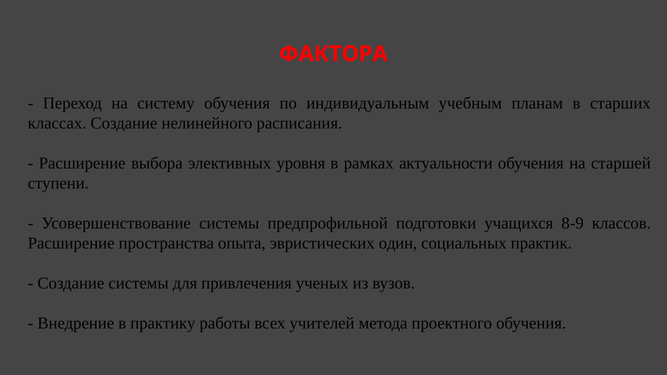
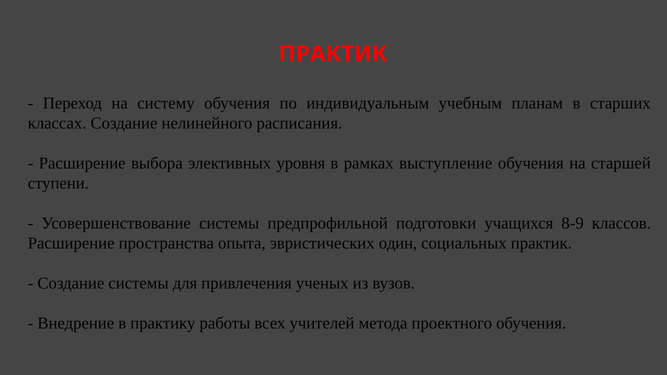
ФАКТОРА at (333, 54): ФАКТОРА -> ПРАКТИК
актуальности: актуальности -> выступление
